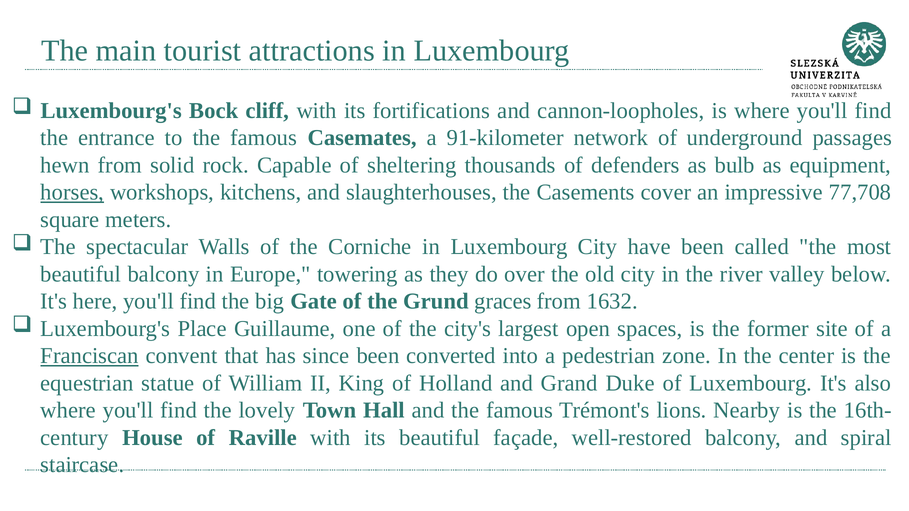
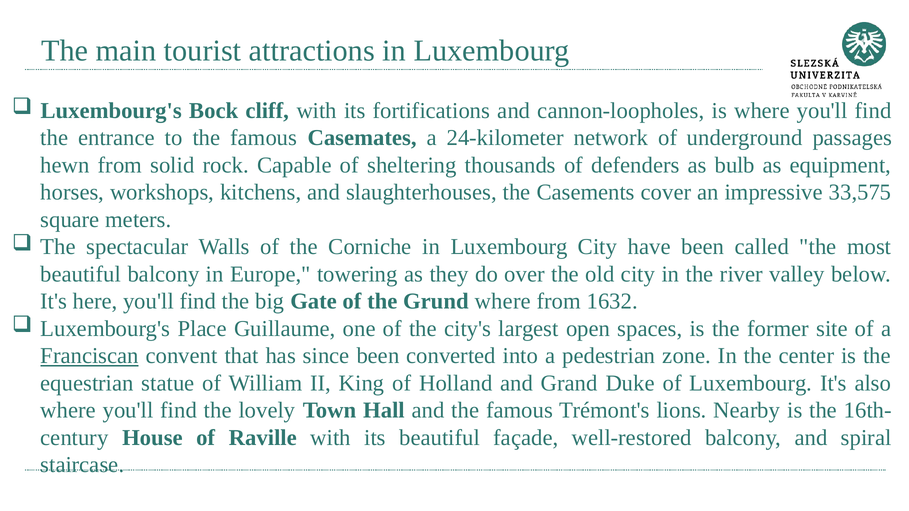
91-kilometer: 91-kilometer -> 24-kilometer
horses underline: present -> none
77,708: 77,708 -> 33,575
Grund graces: graces -> where
